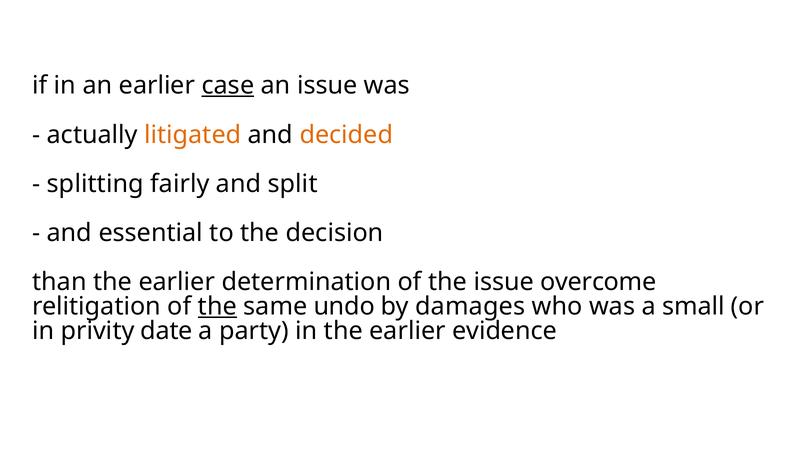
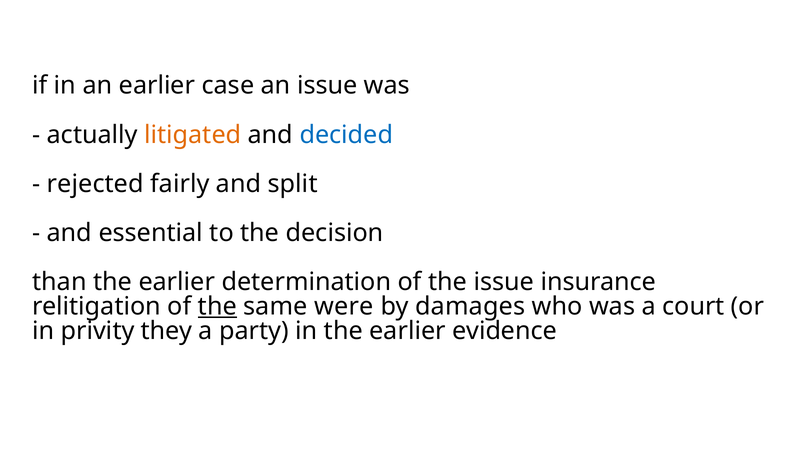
case underline: present -> none
decided colour: orange -> blue
splitting: splitting -> rejected
overcome: overcome -> insurance
undo: undo -> were
small: small -> court
date: date -> they
